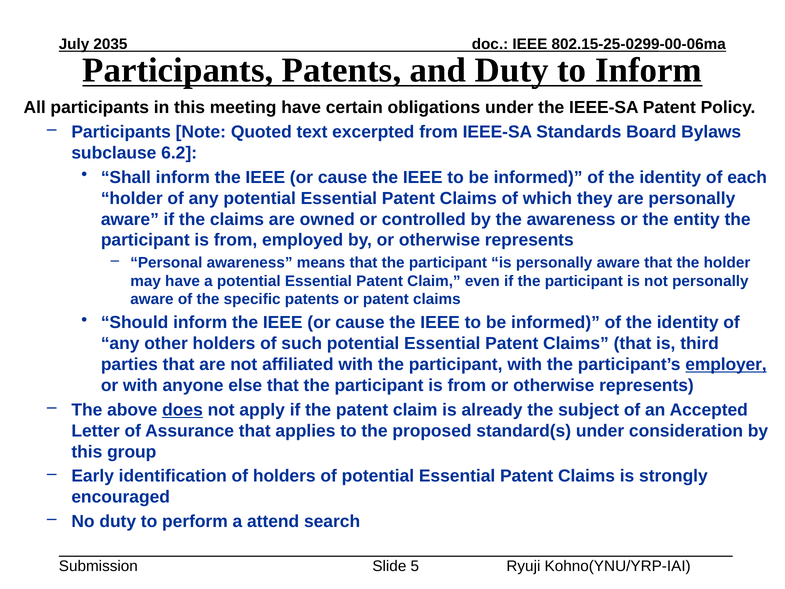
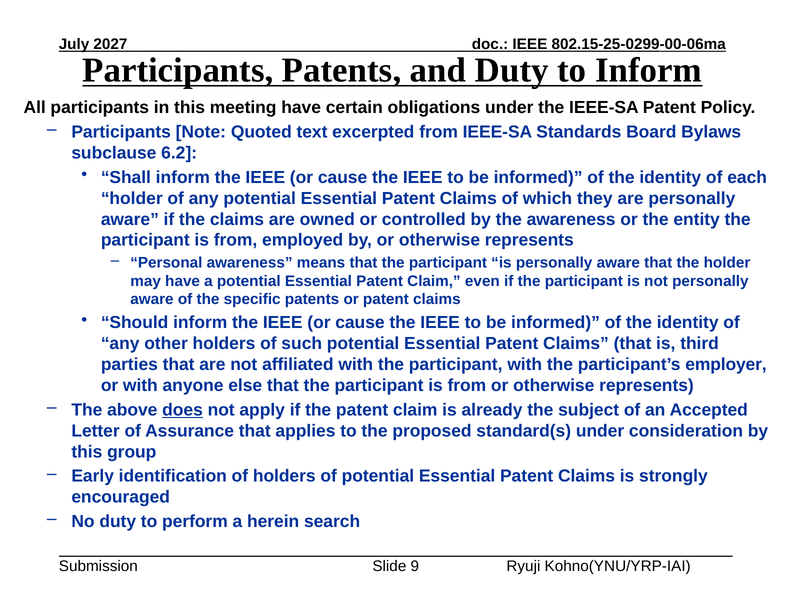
2035: 2035 -> 2027
employer underline: present -> none
attend: attend -> herein
5: 5 -> 9
